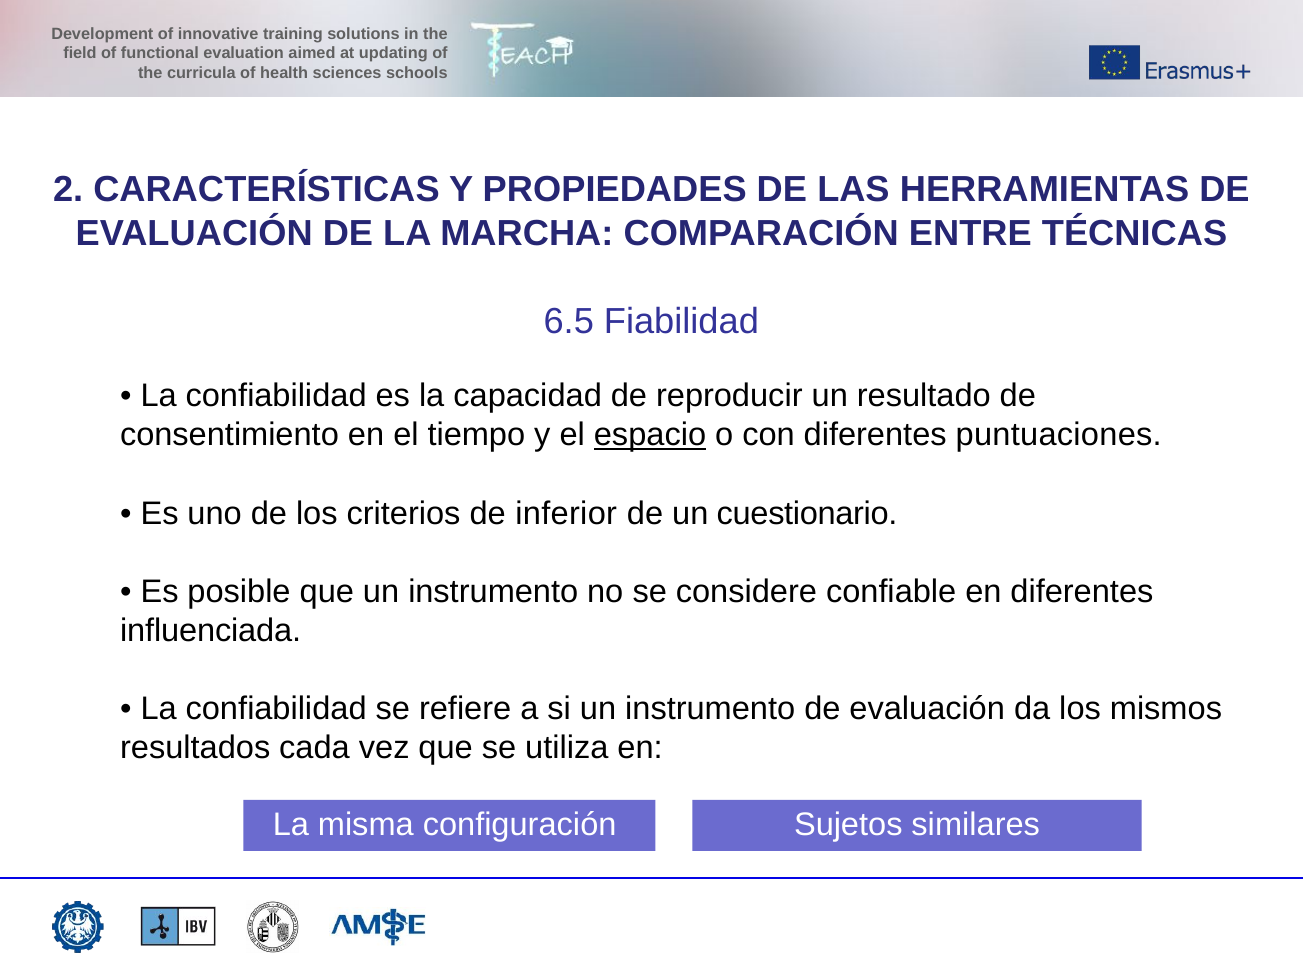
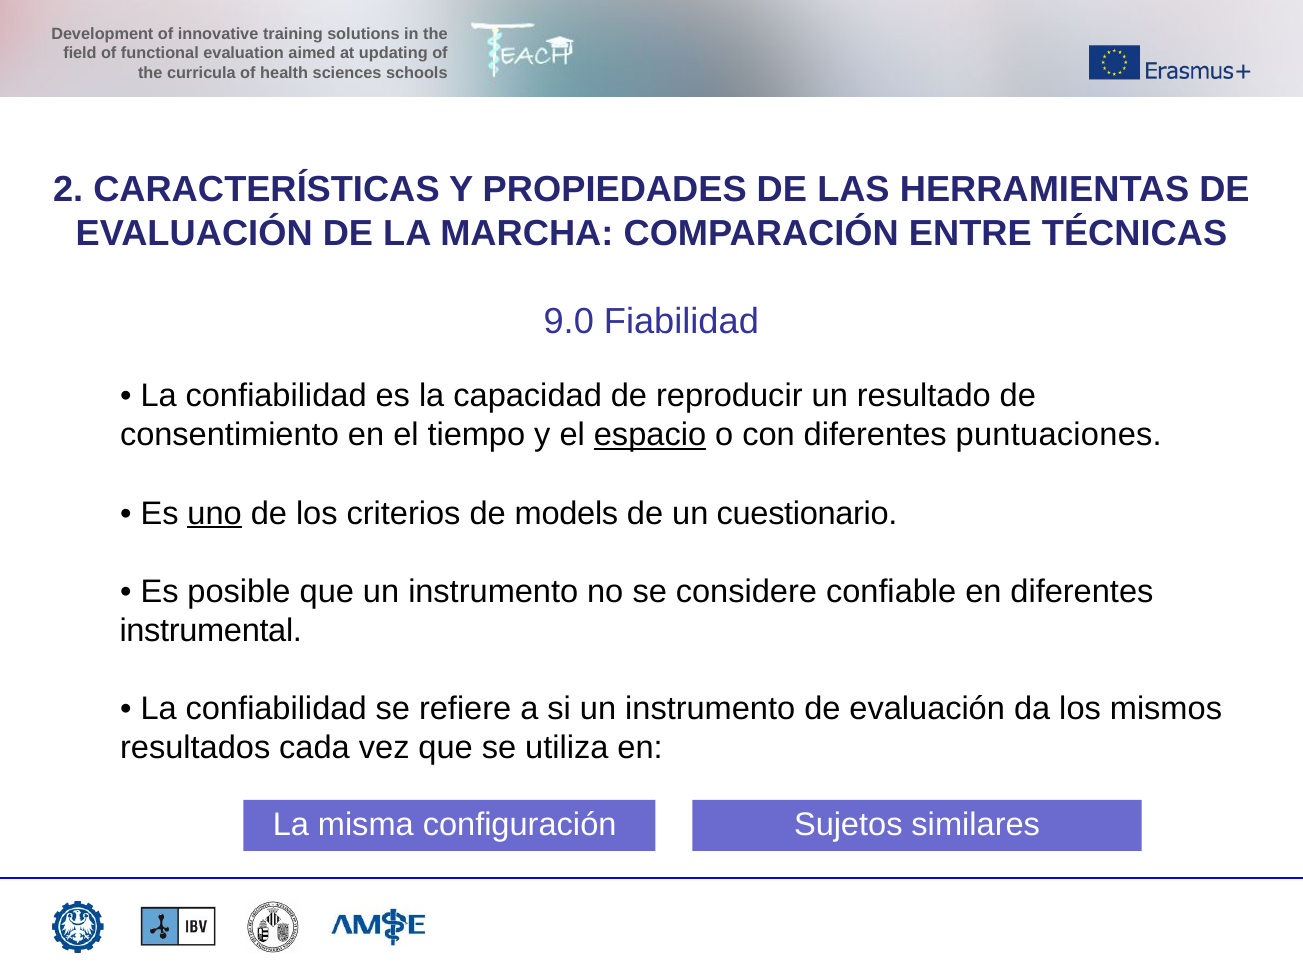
6.5: 6.5 -> 9.0
uno underline: none -> present
inferior: inferior -> models
influenciada: influenciada -> instrumental
